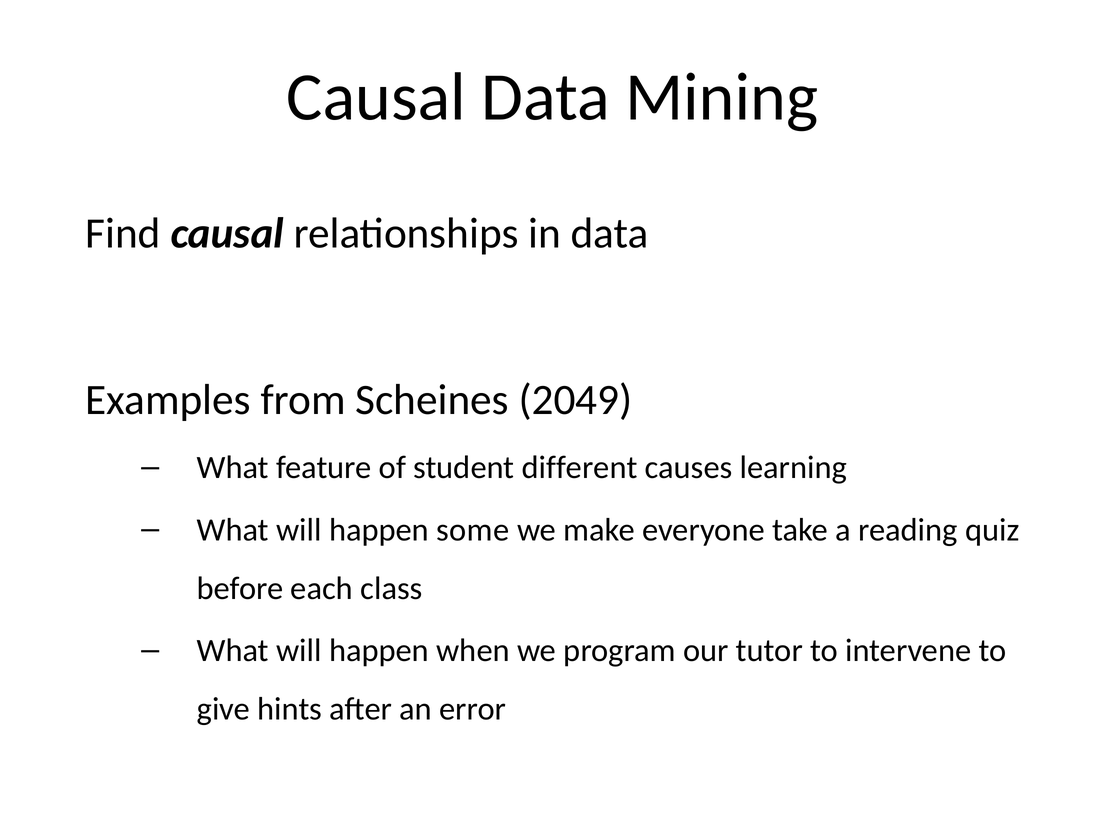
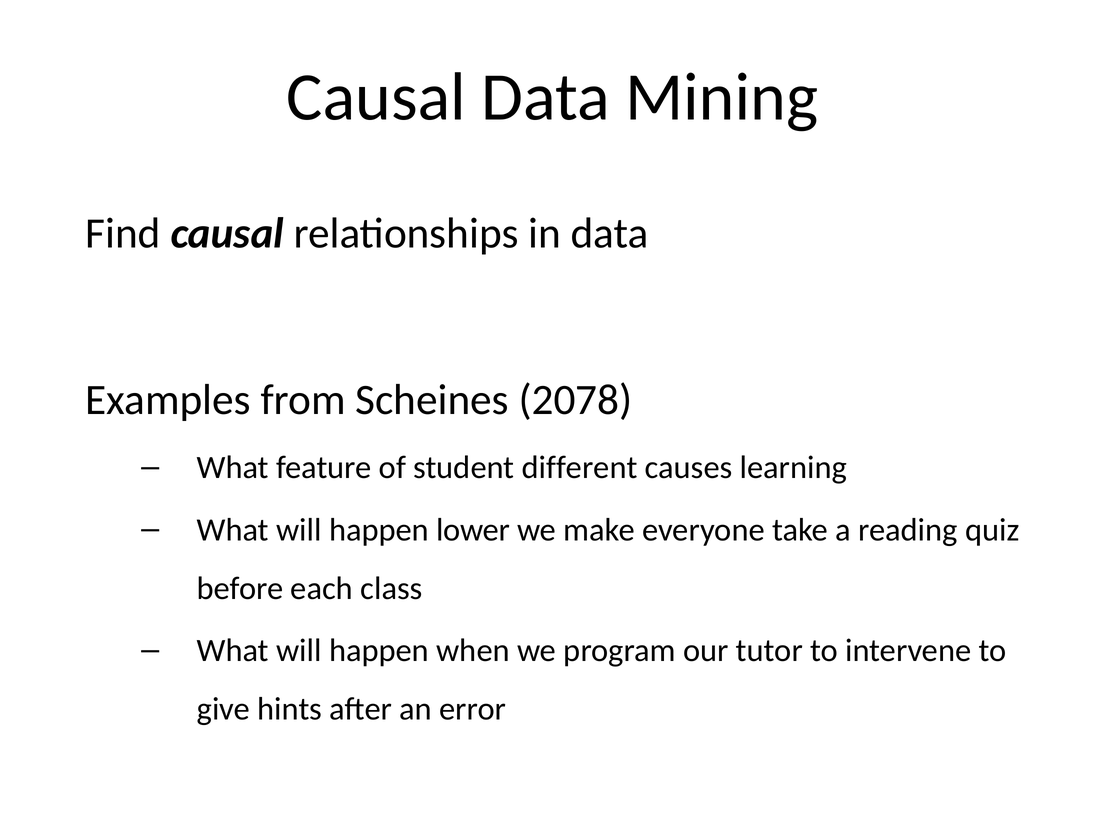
2049: 2049 -> 2078
some: some -> lower
